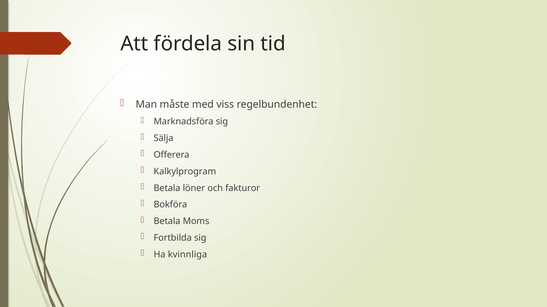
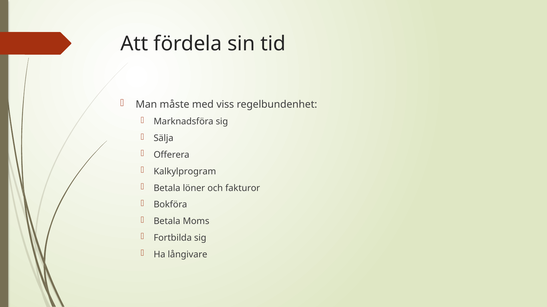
kvinnliga: kvinnliga -> långivare
